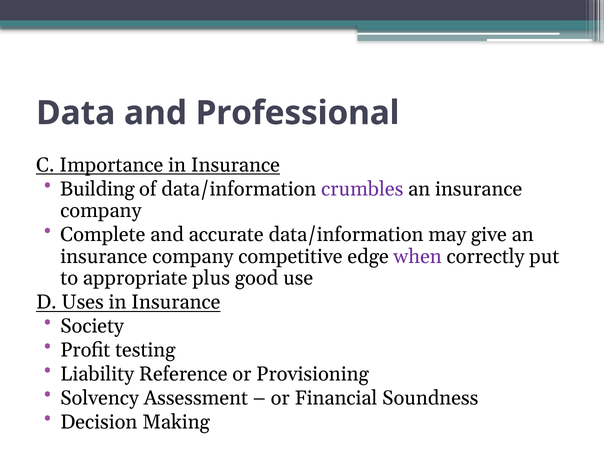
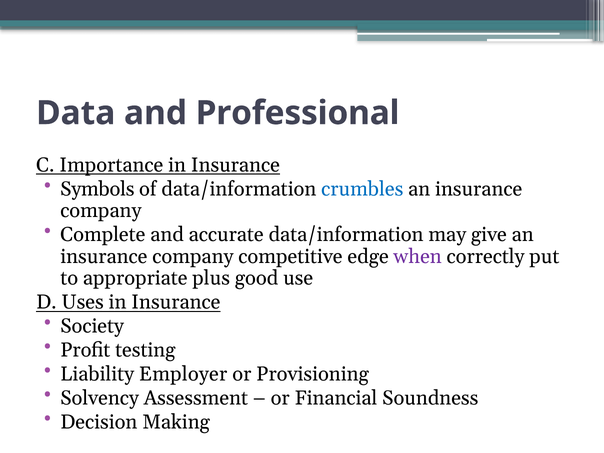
Building: Building -> Symbols
crumbles colour: purple -> blue
Reference: Reference -> Employer
